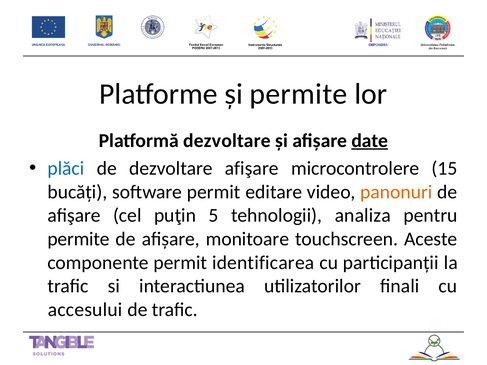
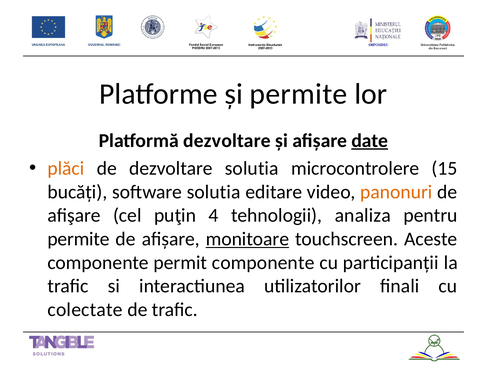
plăci colour: blue -> orange
dezvoltare afişare: afişare -> solutia
software permit: permit -> solutia
5: 5 -> 4
monitoare underline: none -> present
permit identificarea: identificarea -> componente
accesului: accesului -> colectate
